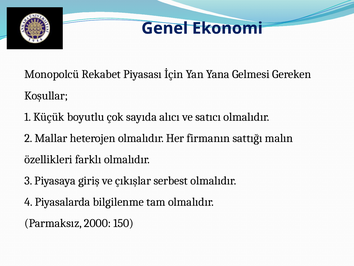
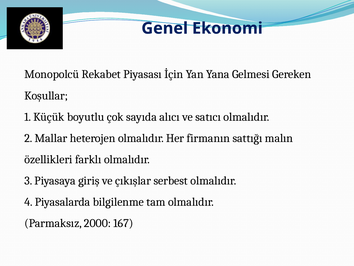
150: 150 -> 167
